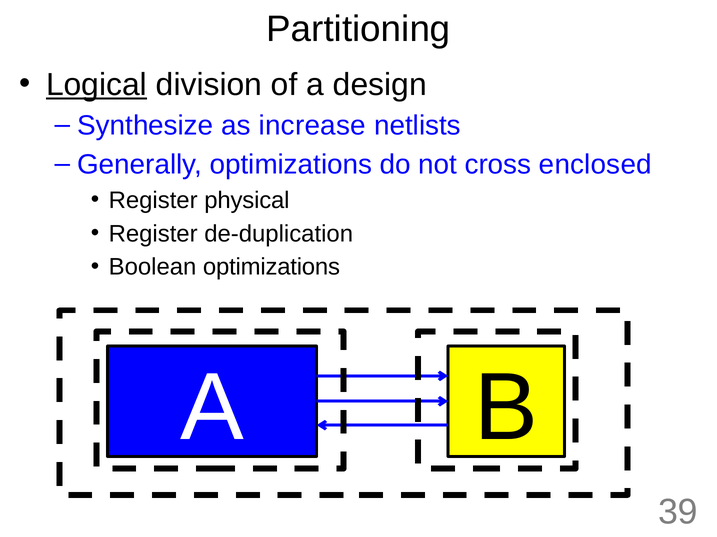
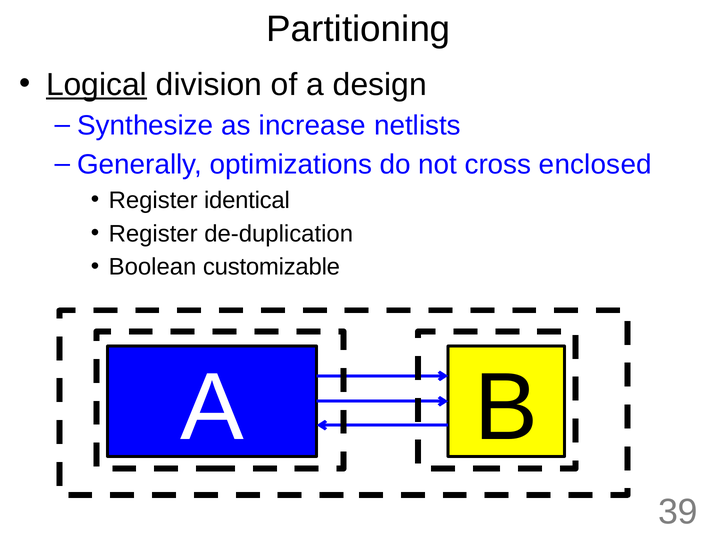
physical: physical -> identical
Boolean optimizations: optimizations -> customizable
